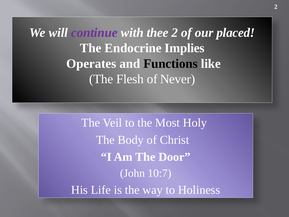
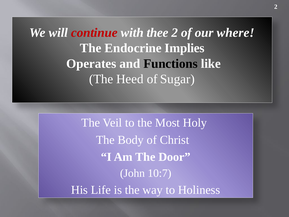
continue colour: purple -> red
placed: placed -> where
Flesh: Flesh -> Heed
Never: Never -> Sugar
